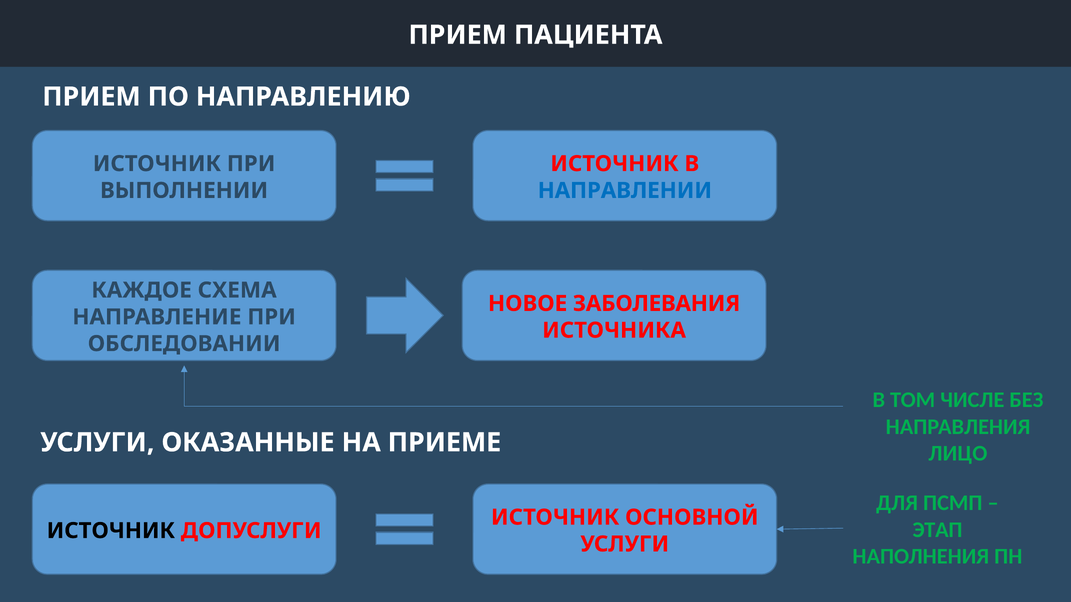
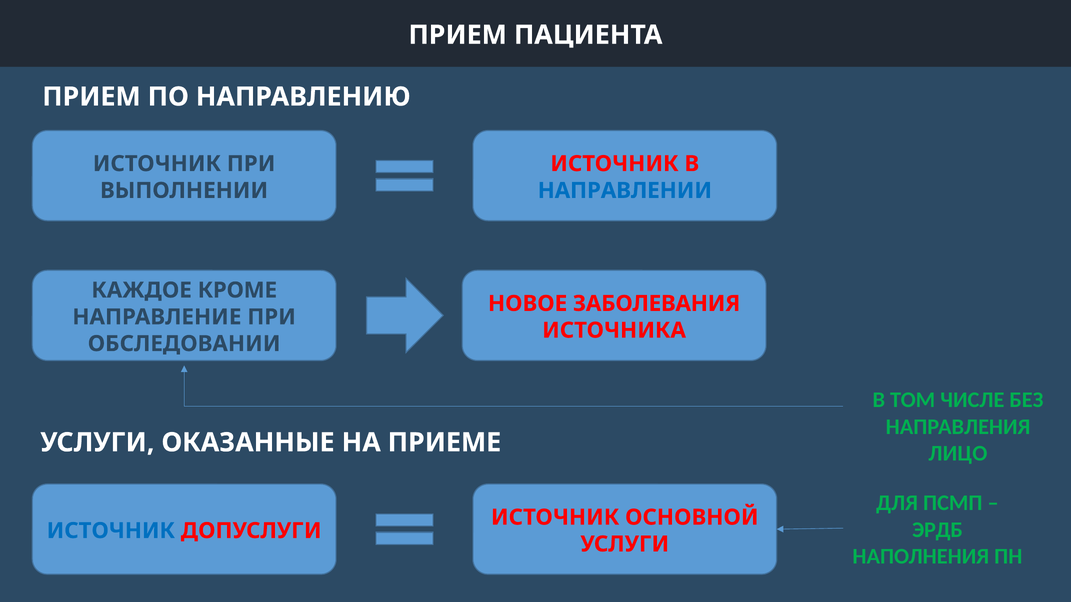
СХЕМА: СХЕМА -> КРОМЕ
ЭТАП: ЭТАП -> ЭРДБ
ИСТОЧНИК at (111, 531) colour: black -> blue
